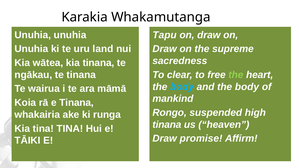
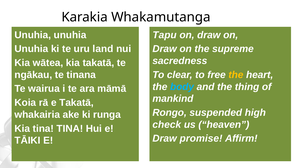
kia tinana: tinana -> takatā
the at (236, 75) colour: light green -> yellow
and the body: body -> thing
e Tinana: Tinana -> Takatā
tinana at (167, 125): tinana -> check
